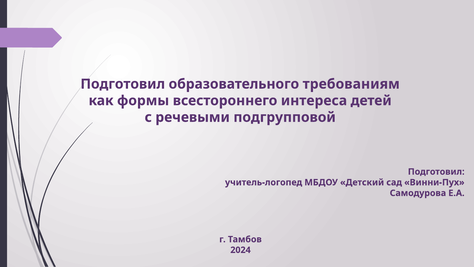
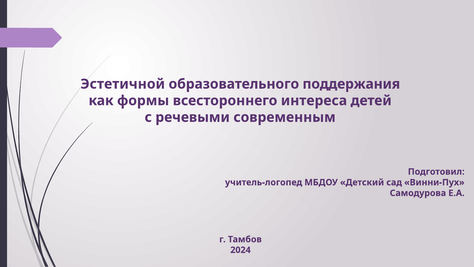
Подготовил at (123, 84): Подготовил -> Эстетичной
требованиям: требованиям -> поддержания
подгрупповой: подгрупповой -> современным
